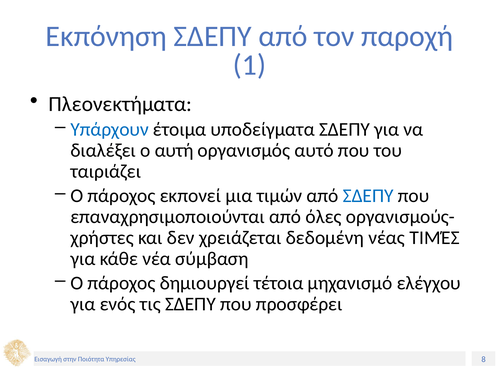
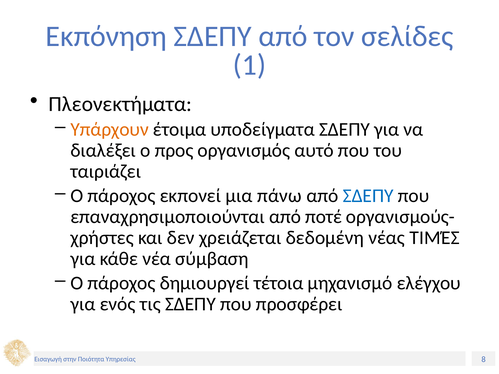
παροχή: παροχή -> σελίδες
Υπάρχουν colour: blue -> orange
αυτή: αυτή -> προς
τιμών: τιμών -> πάνω
όλες: όλες -> ποτέ
